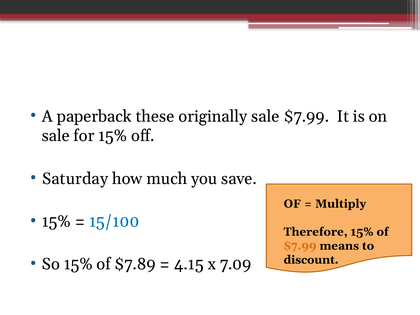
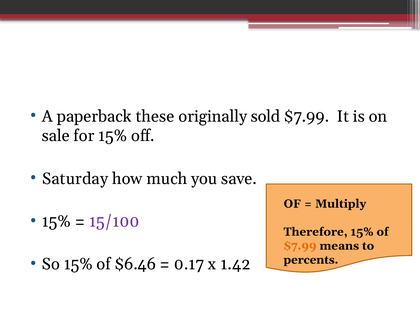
originally sale: sale -> sold
15/100 colour: blue -> purple
discount: discount -> percents
$7.89: $7.89 -> $6.46
4.15: 4.15 -> 0.17
7.09: 7.09 -> 1.42
